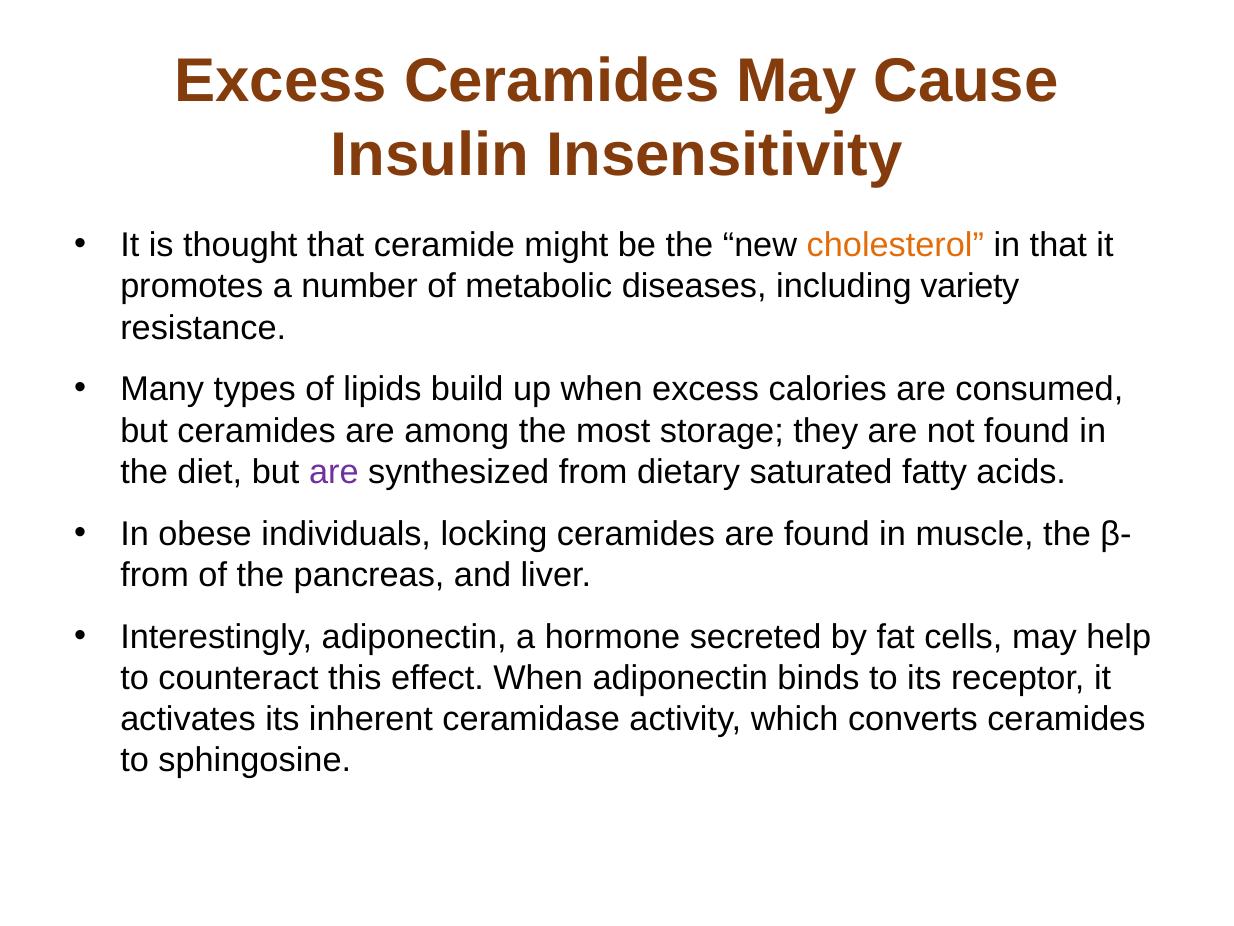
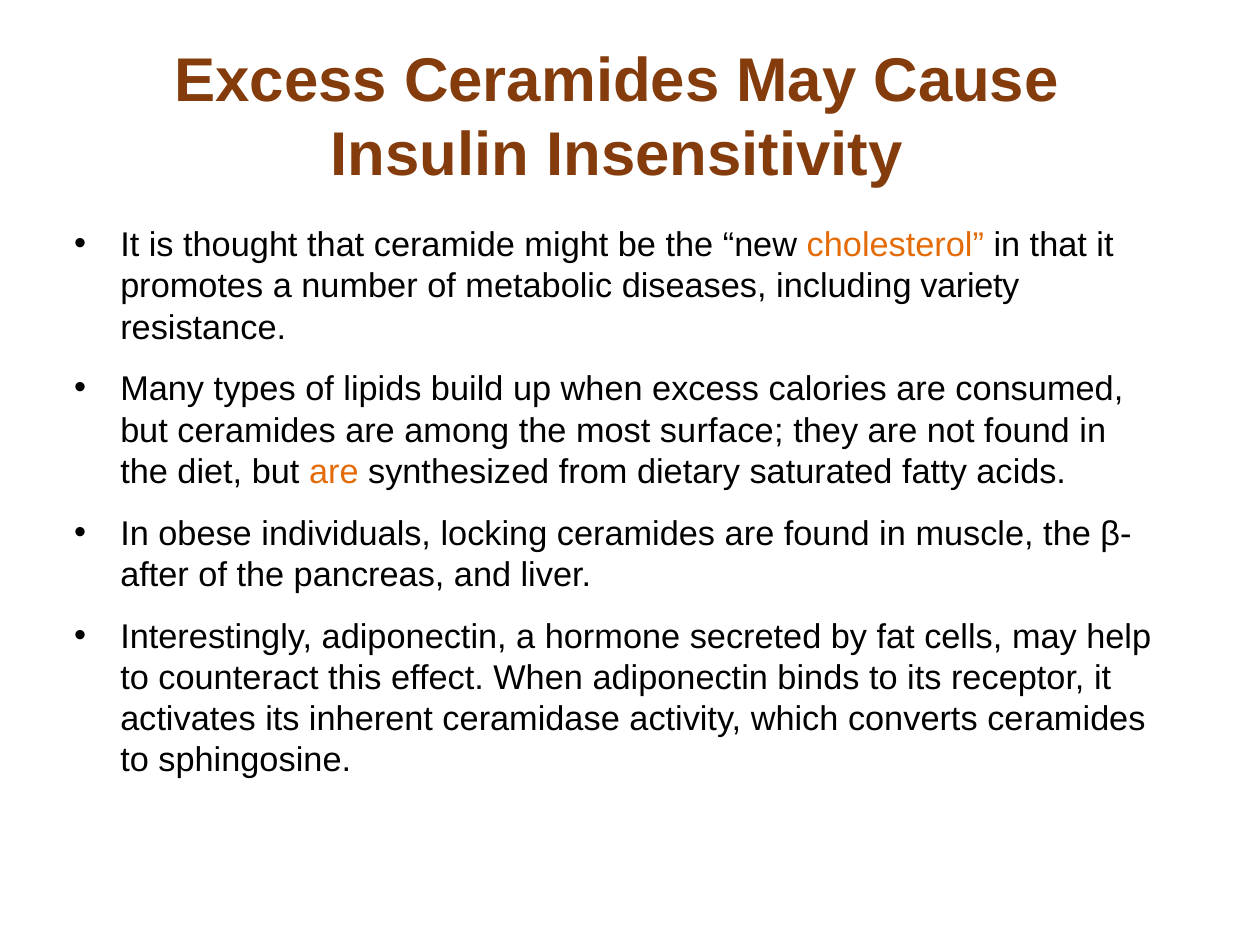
storage: storage -> surface
are at (334, 472) colour: purple -> orange
from at (155, 575): from -> after
